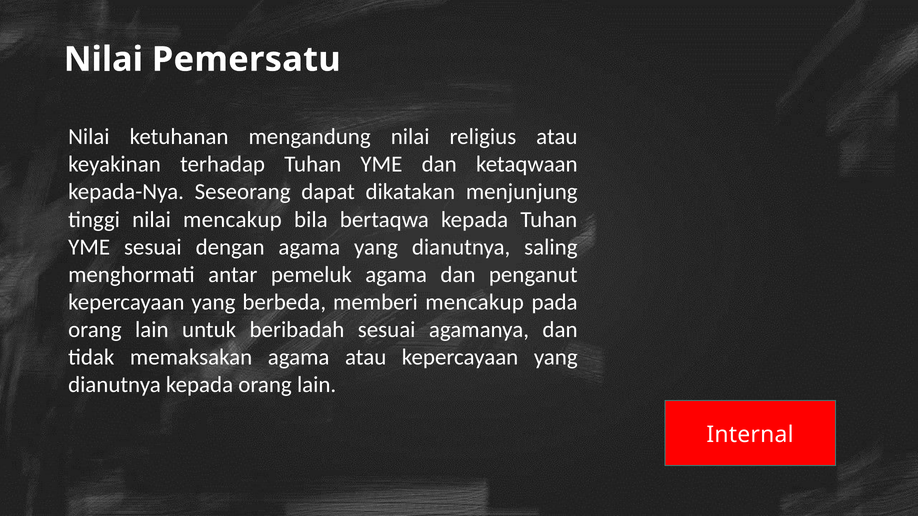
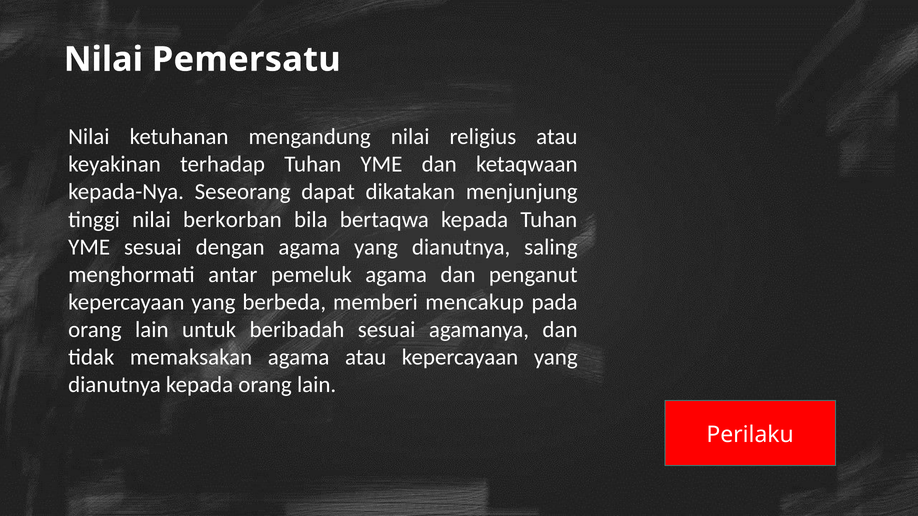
nilai mencakup: mencakup -> berkorban
Internal: Internal -> Perilaku
